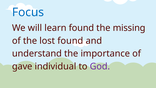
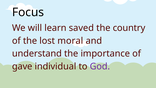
Focus colour: blue -> black
learn found: found -> saved
missing: missing -> country
lost found: found -> moral
